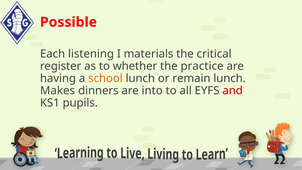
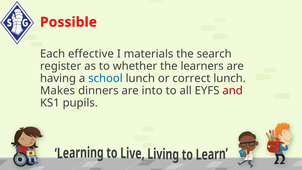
listening: listening -> effective
critical: critical -> search
practice: practice -> learners
school colour: orange -> blue
remain: remain -> correct
